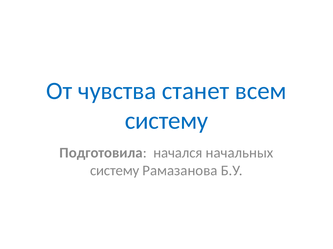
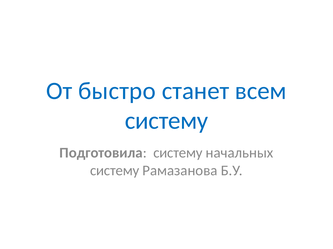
чувства: чувства -> быстро
Подготовила начался: начался -> систему
